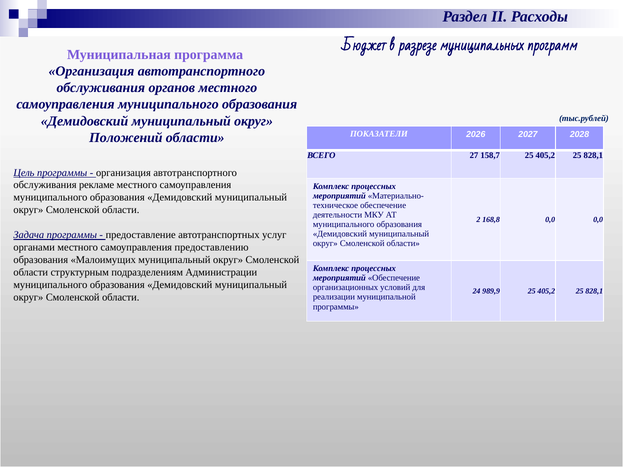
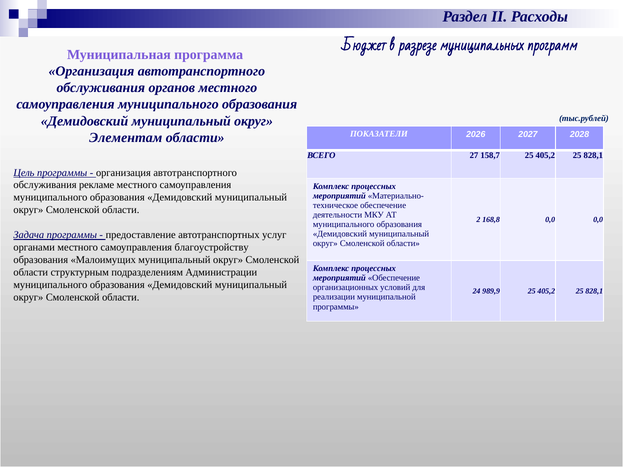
Положений: Положений -> Элементам
предоставлению: предоставлению -> благоустройству
